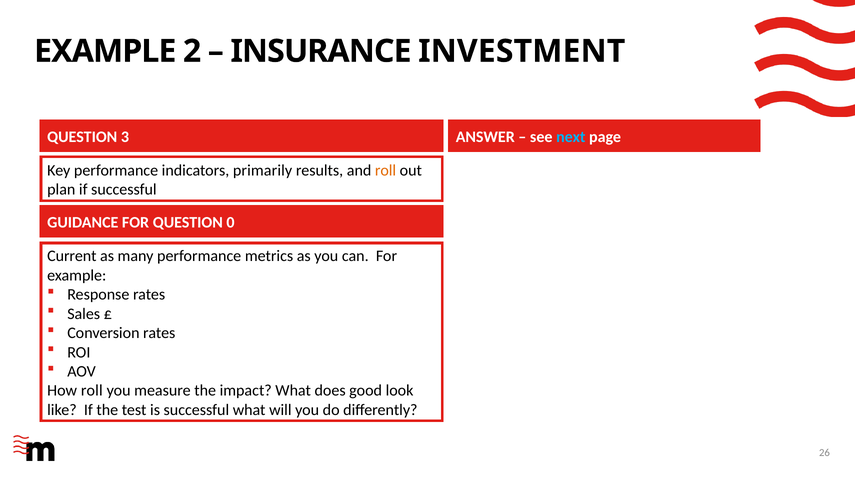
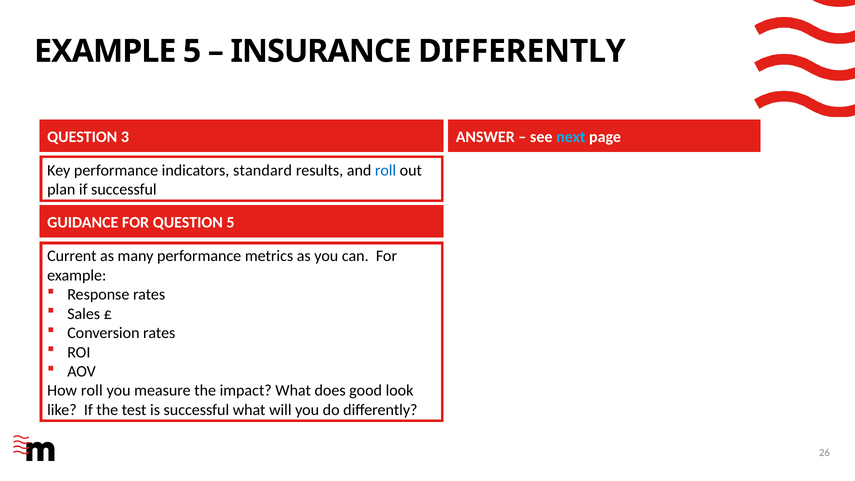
EXAMPLE 2: 2 -> 5
INSURANCE INVESTMENT: INVESTMENT -> DIFFERENTLY
primarily: primarily -> standard
roll at (386, 170) colour: orange -> blue
QUESTION 0: 0 -> 5
